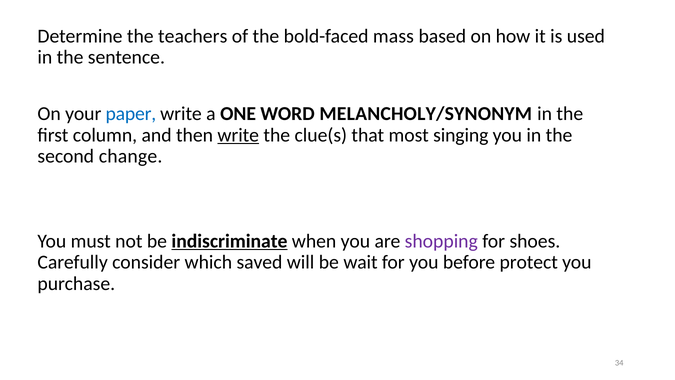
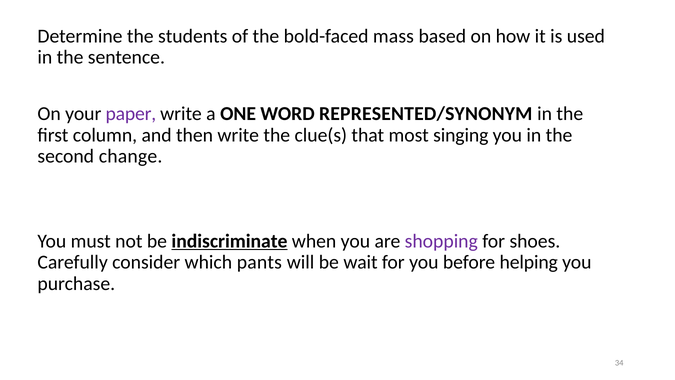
teachers: teachers -> students
paper colour: blue -> purple
MELANCHOLY/SYNONYM: MELANCHOLY/SYNONYM -> REPRESENTED/SYNONYM
write at (238, 135) underline: present -> none
saved: saved -> pants
protect: protect -> helping
